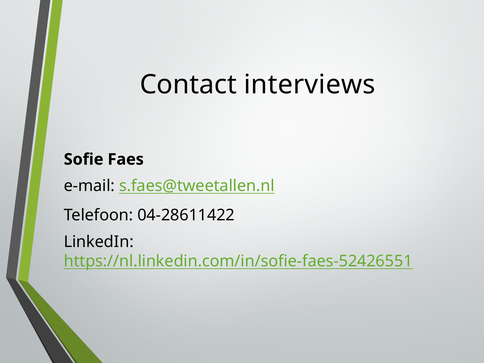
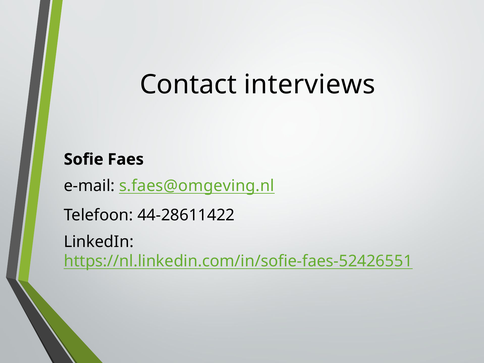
s.faes@tweetallen.nl: s.faes@tweetallen.nl -> s.faes@omgeving.nl
04-28611422: 04-28611422 -> 44-28611422
